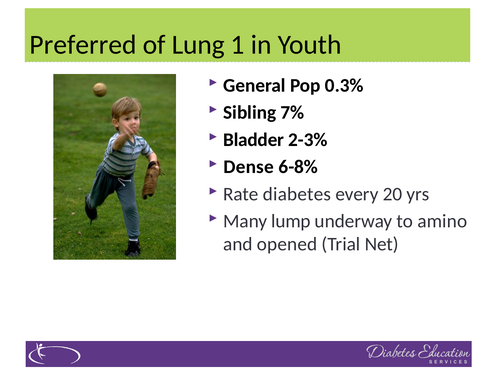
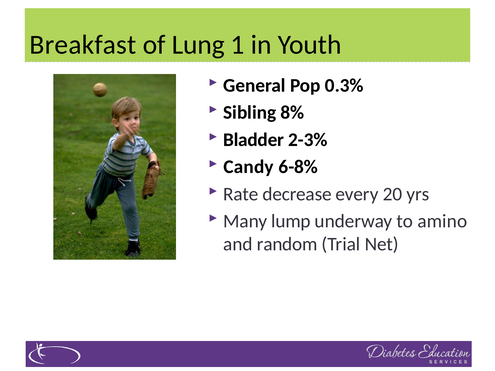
Preferred: Preferred -> Breakfast
7%: 7% -> 8%
Dense: Dense -> Candy
diabetes: diabetes -> decrease
opened: opened -> random
